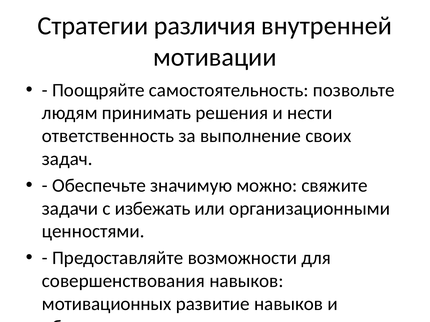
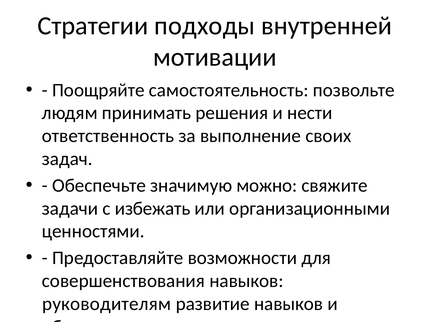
различия: различия -> подходы
мотивационных: мотивационных -> руководителям
